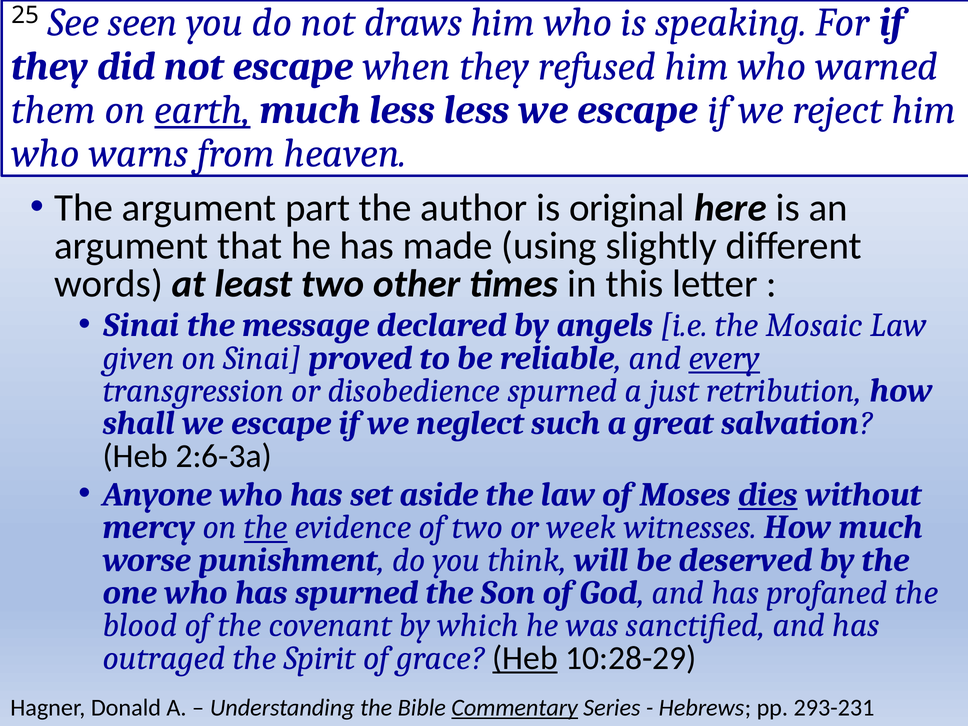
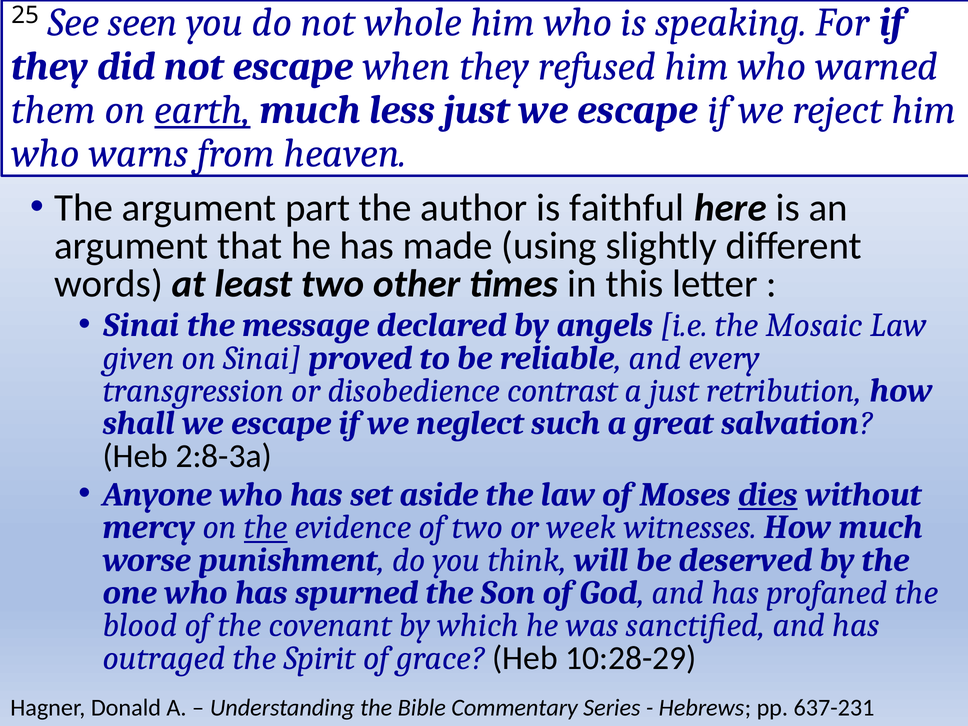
draws: draws -> whole
less less: less -> just
original: original -> faithful
every underline: present -> none
disobedience spurned: spurned -> contrast
2:6-3a: 2:6-3a -> 2:8-3a
Heb at (525, 658) underline: present -> none
Commentary underline: present -> none
293-231: 293-231 -> 637-231
